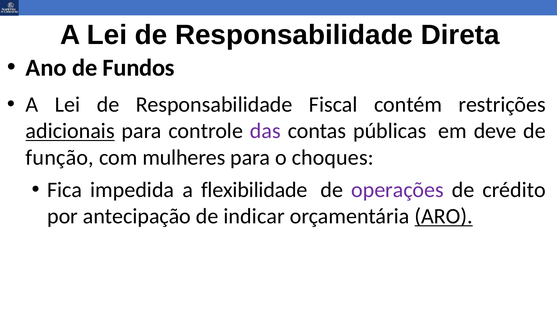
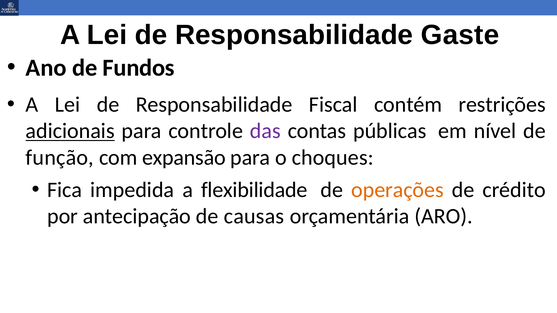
Direta: Direta -> Gaste
deve: deve -> nível
mulheres: mulheres -> expansão
operações colour: purple -> orange
indicar: indicar -> causas
ARO underline: present -> none
